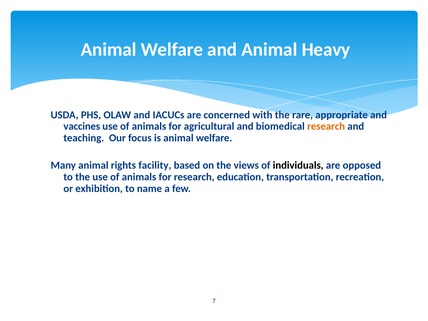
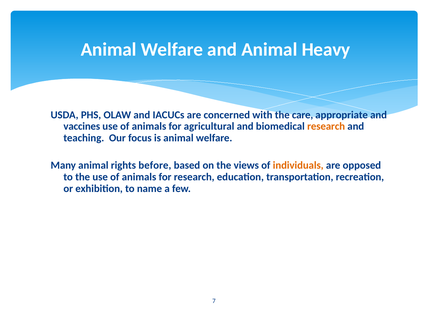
rare: rare -> care
facility: facility -> before
individuals colour: black -> orange
